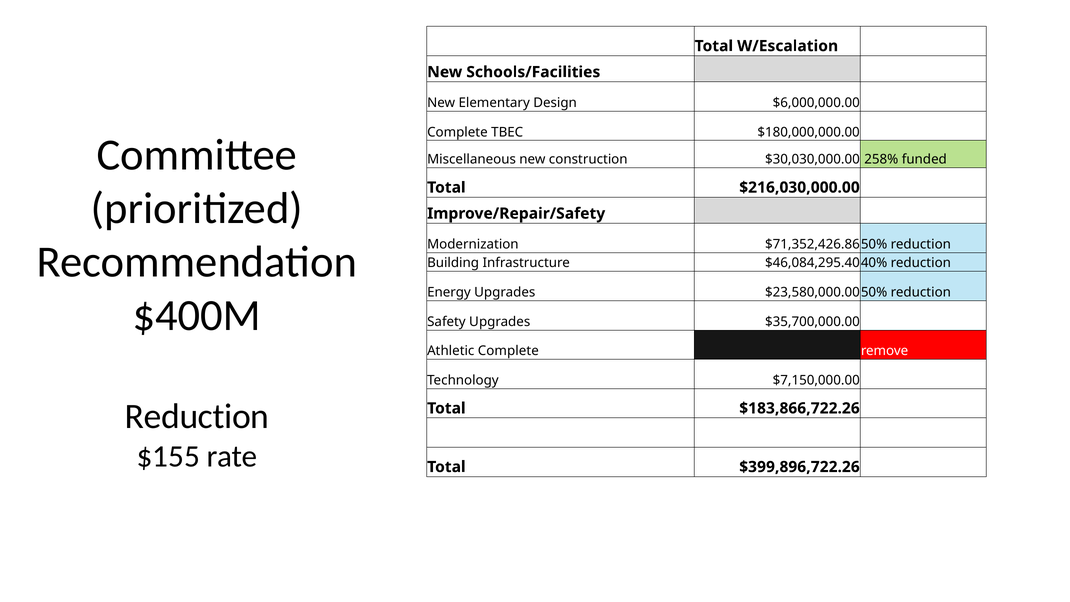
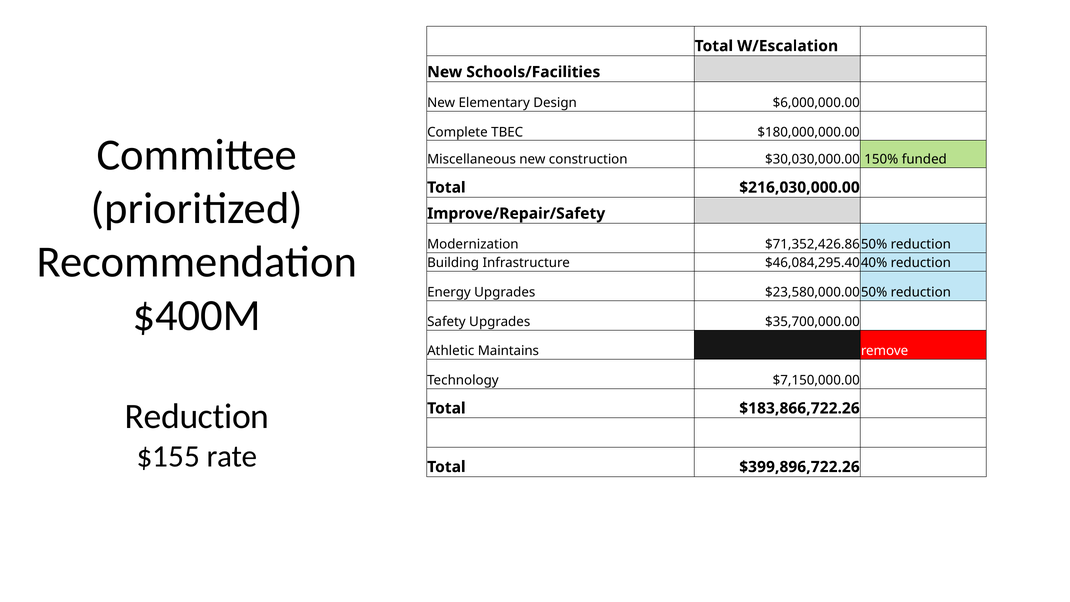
258%: 258% -> 150%
Athletic Complete: Complete -> Maintains
